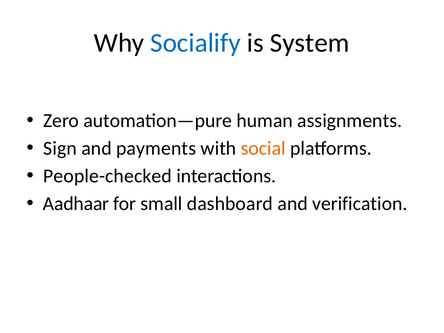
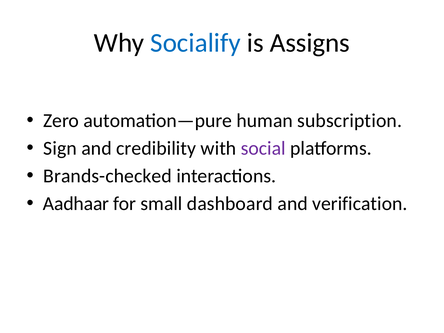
System: System -> Assigns
assignments: assignments -> subscription
payments: payments -> credibility
social colour: orange -> purple
People-checked: People-checked -> Brands-checked
